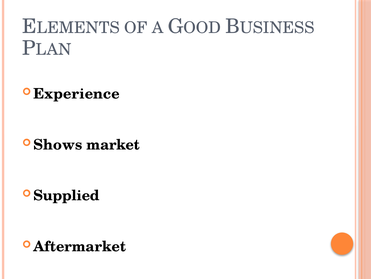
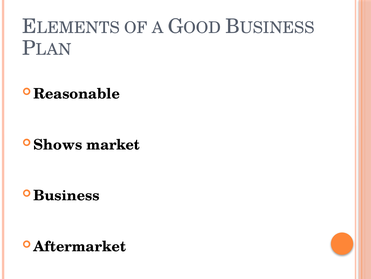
Experience: Experience -> Reasonable
Supplied: Supplied -> Business
